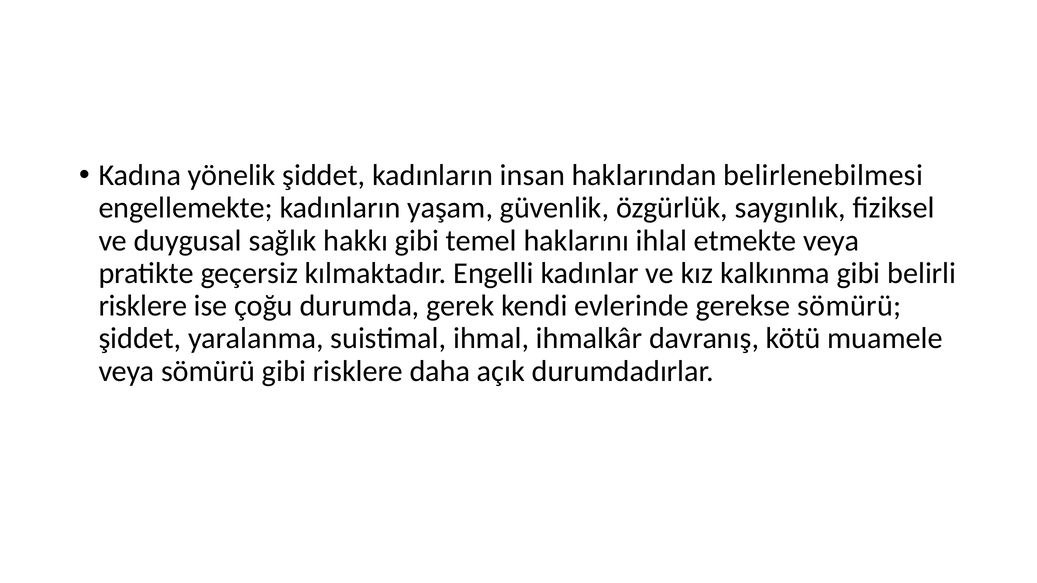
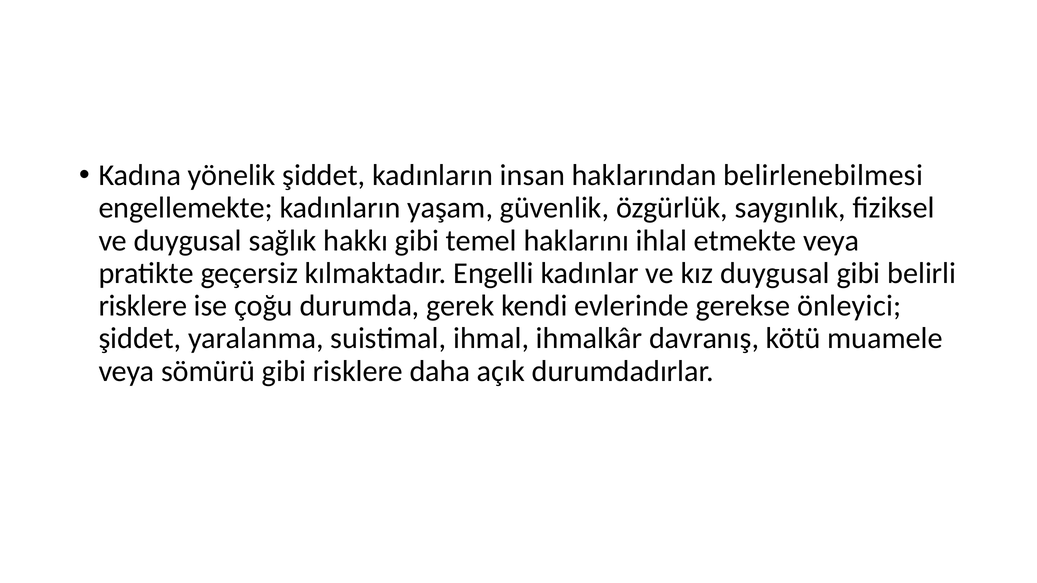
kız kalkınma: kalkınma -> duygusal
gerekse sömürü: sömürü -> önleyici
